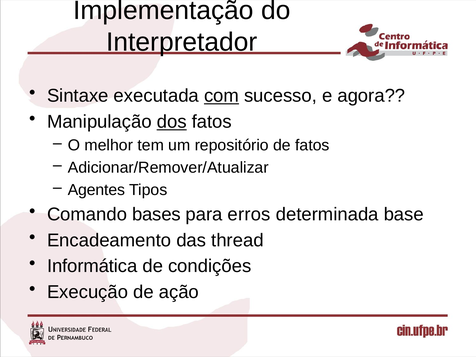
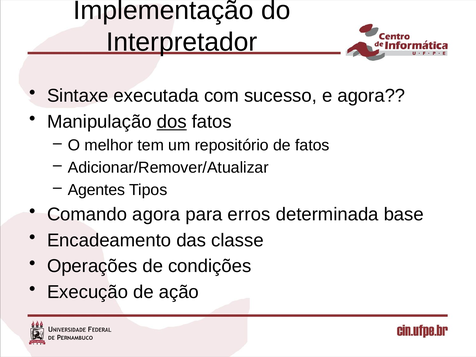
com underline: present -> none
Comando bases: bases -> agora
thread: thread -> classe
Informática: Informática -> Operações
